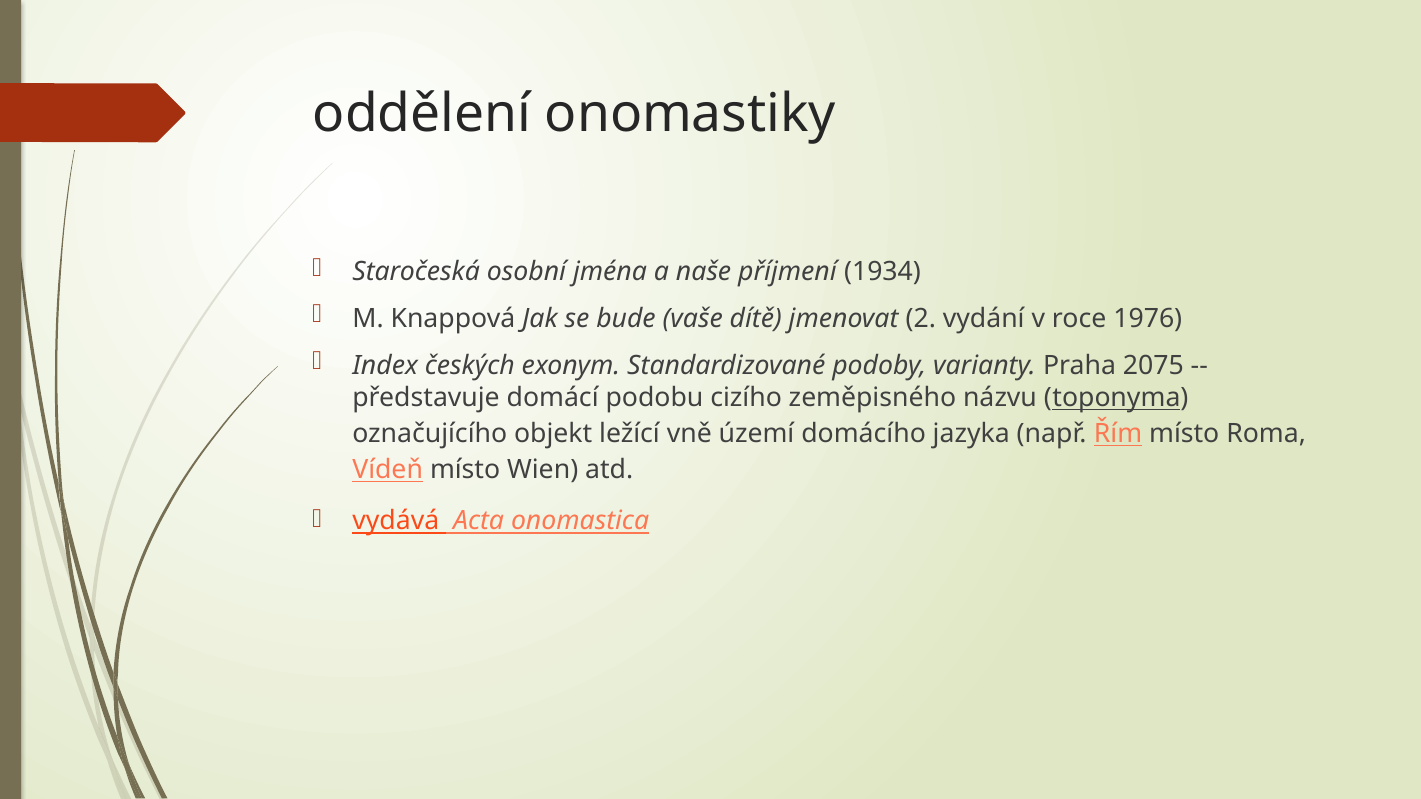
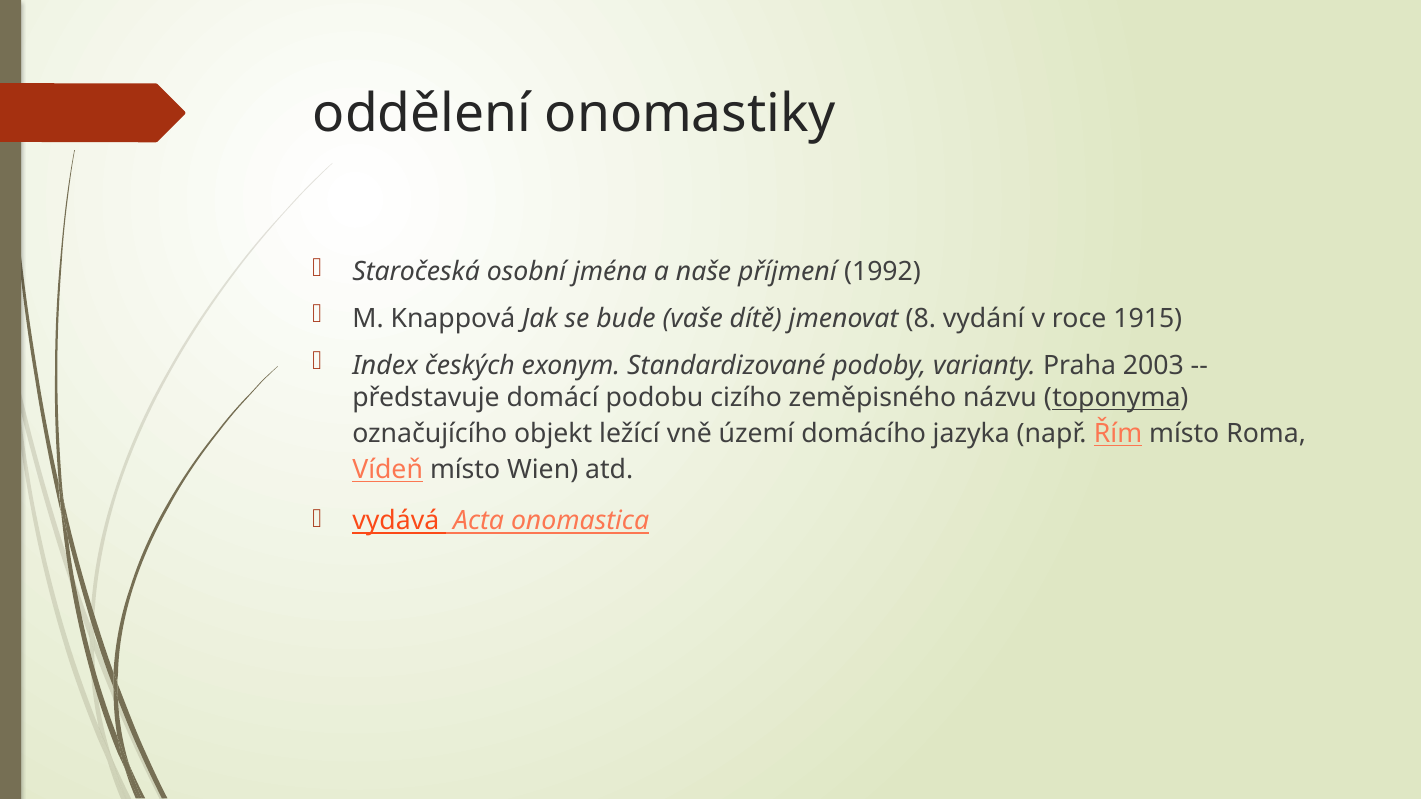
1934: 1934 -> 1992
2: 2 -> 8
1976: 1976 -> 1915
2075: 2075 -> 2003
